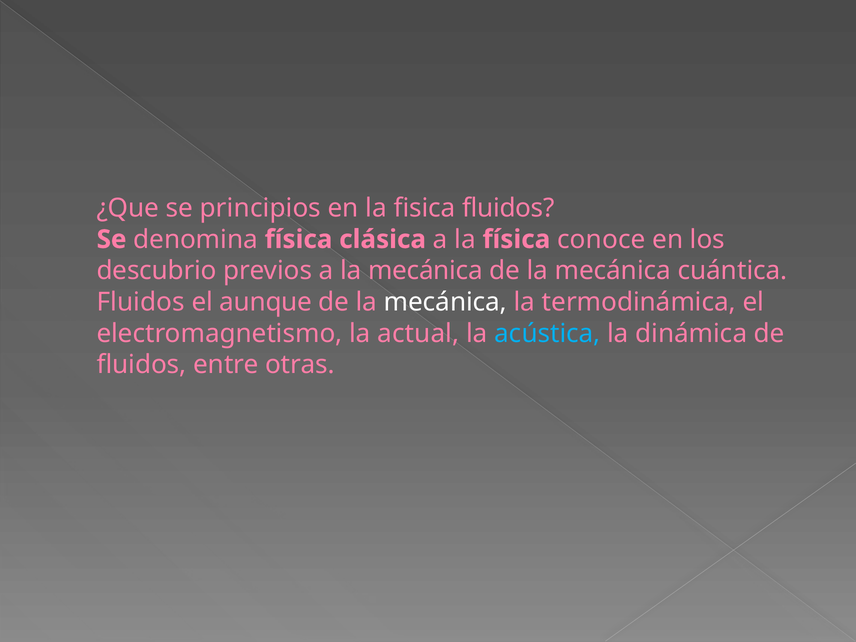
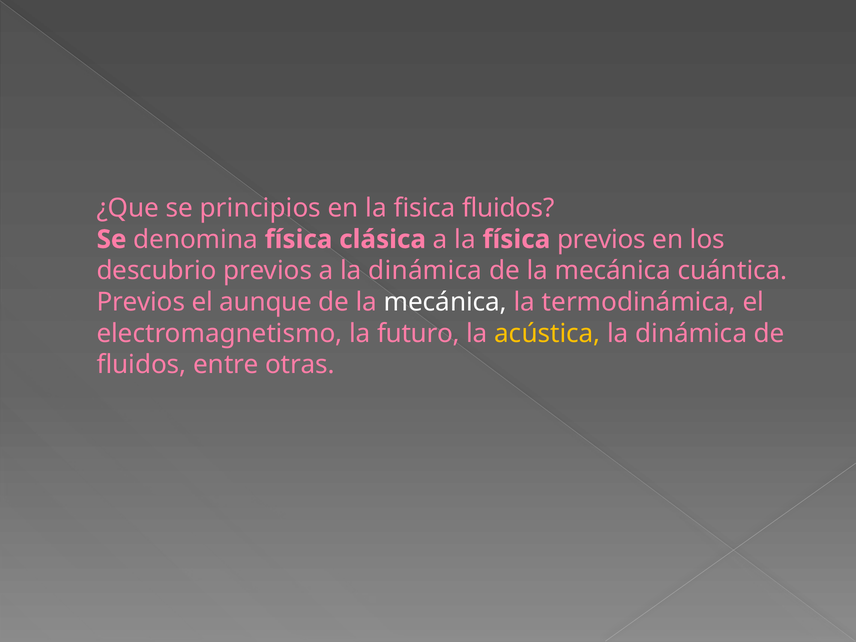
física conoce: conoce -> previos
a la mecánica: mecánica -> dinámica
Fluidos at (141, 302): Fluidos -> Previos
actual: actual -> futuro
acústica colour: light blue -> yellow
